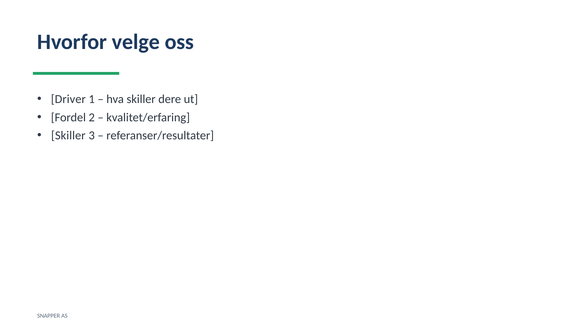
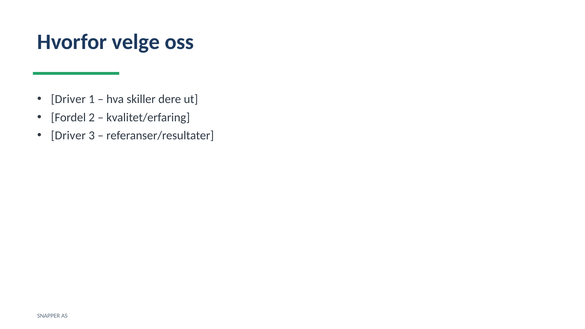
Skiller at (68, 136): Skiller -> Driver
